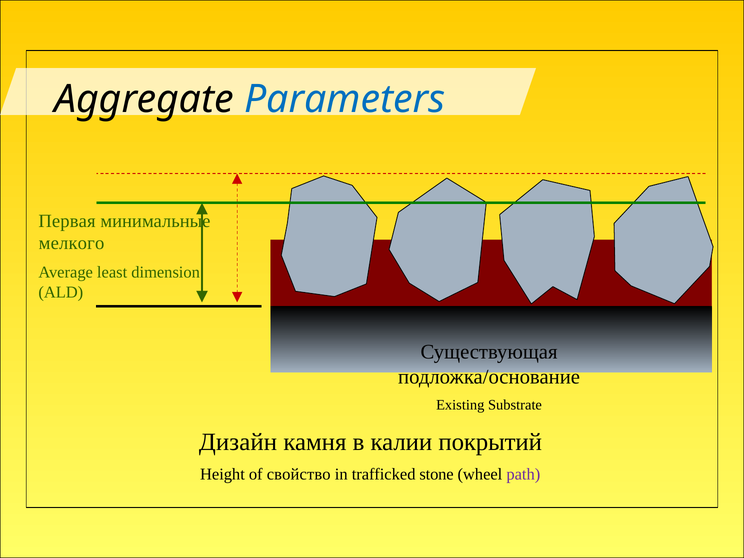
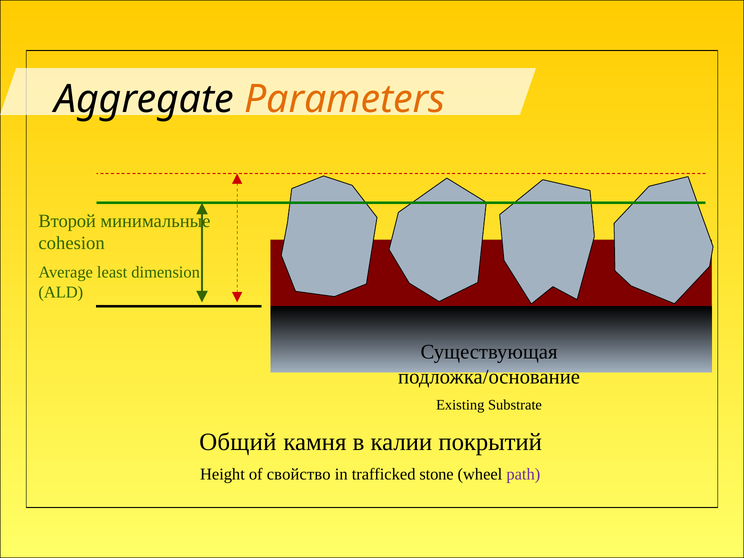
Parameters colour: blue -> orange
Первая: Первая -> Второй
мелкого: мелкого -> cohesion
Дизайн: Дизайн -> Общий
